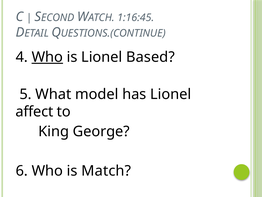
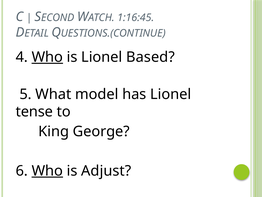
affect: affect -> tense
Who at (47, 170) underline: none -> present
Match: Match -> Adjust
